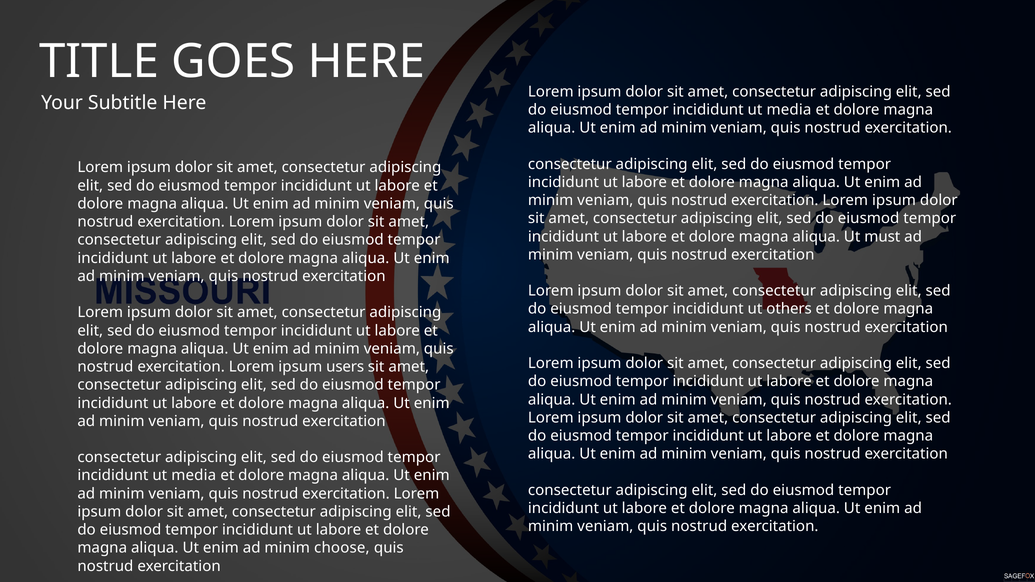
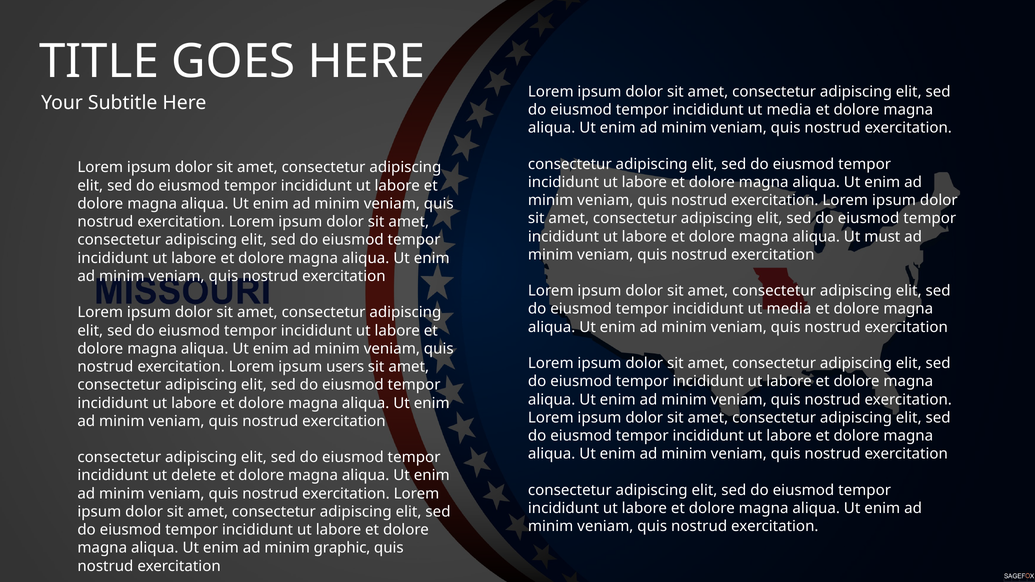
others at (789, 309): others -> media
media at (194, 476): media -> delete
choose: choose -> graphic
